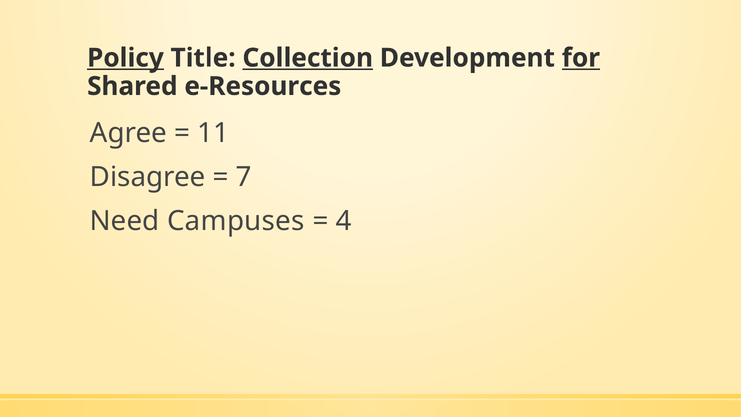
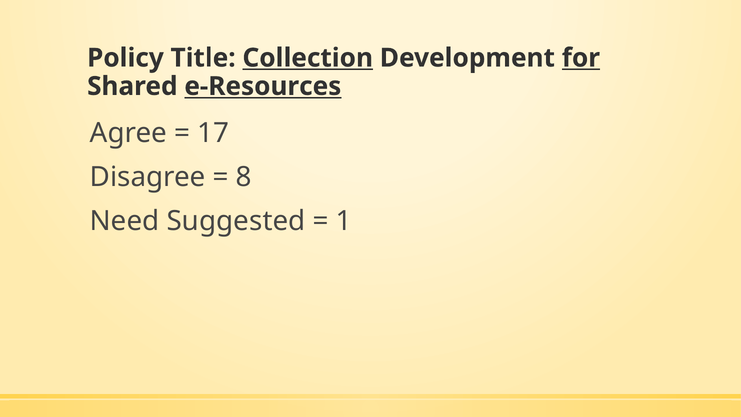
Policy underline: present -> none
e-Resources underline: none -> present
11: 11 -> 17
7: 7 -> 8
Campuses: Campuses -> Suggested
4: 4 -> 1
